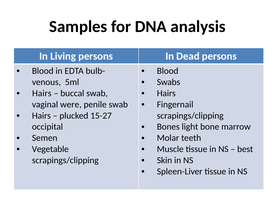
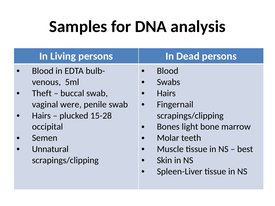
Hairs at (42, 93): Hairs -> Theft
15-27: 15-27 -> 15-28
Vegetable: Vegetable -> Unnatural
